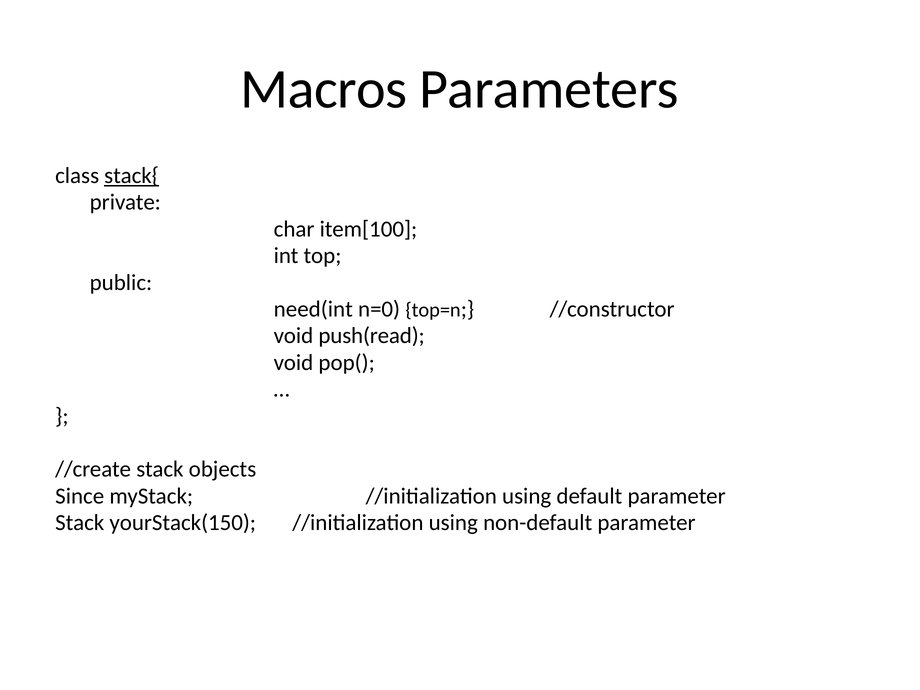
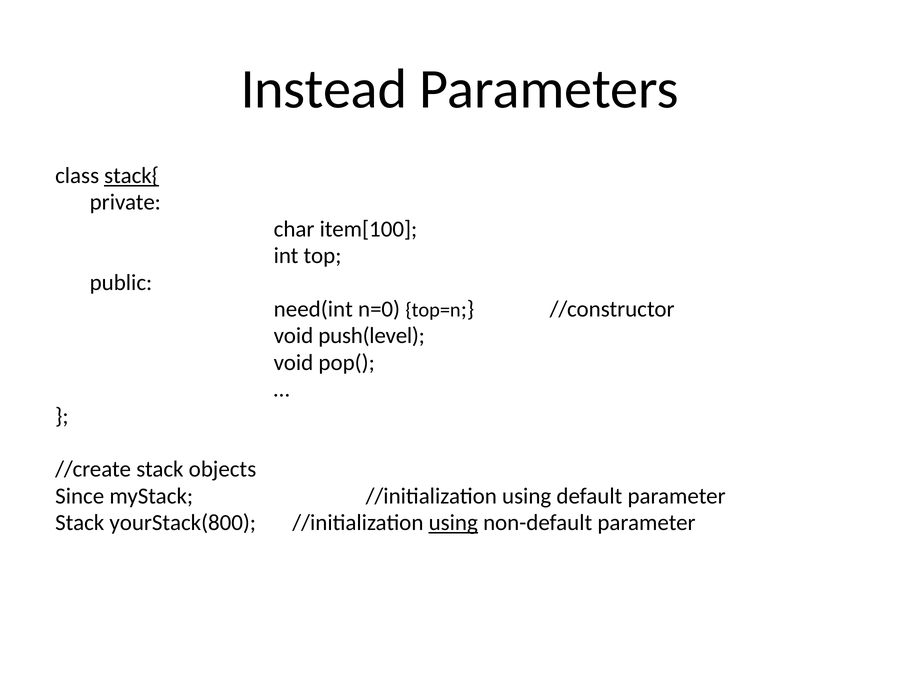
Macros: Macros -> Instead
push(read: push(read -> push(level
yourStack(150: yourStack(150 -> yourStack(800
using at (453, 523) underline: none -> present
